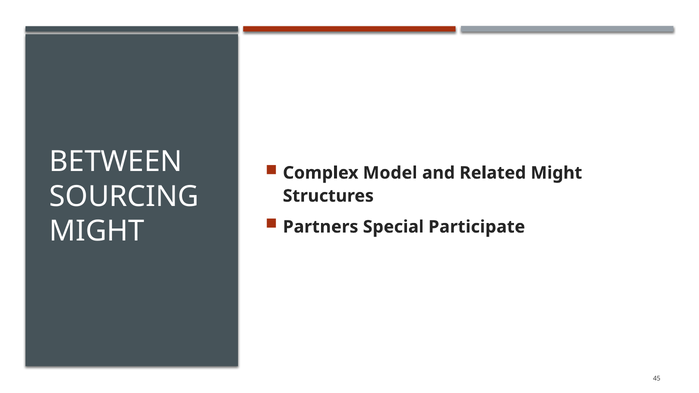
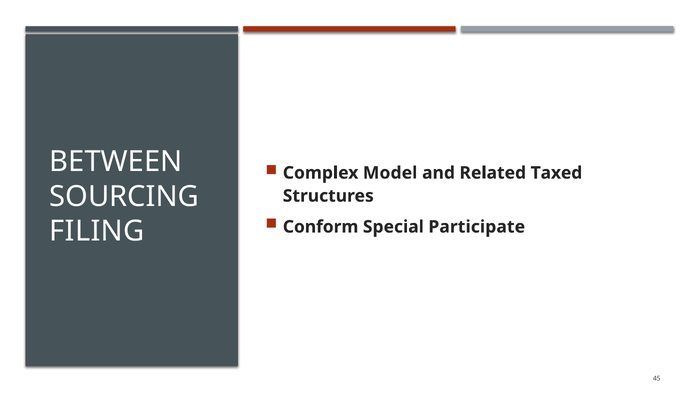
Related Might: Might -> Taxed
Partners: Partners -> Conform
MIGHT at (97, 231): MIGHT -> FILING
